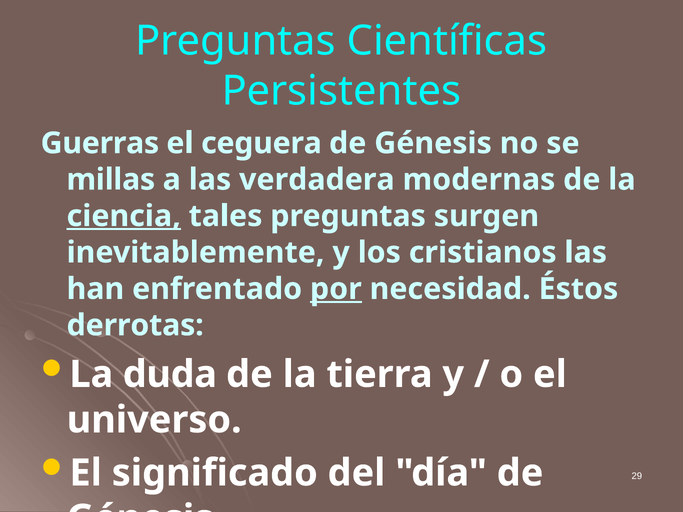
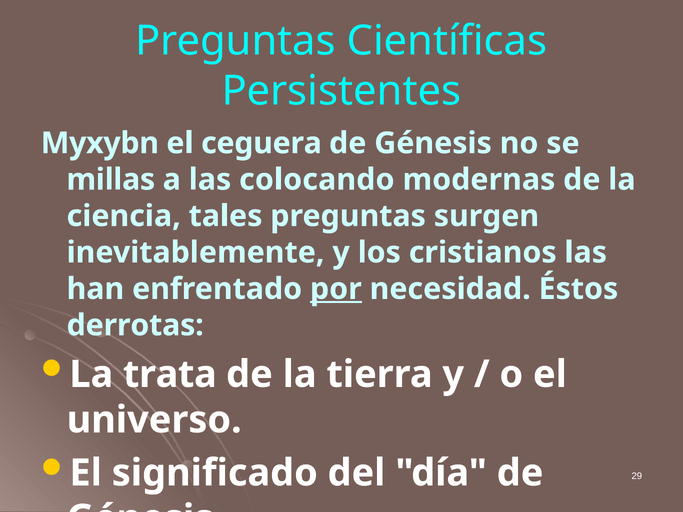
Guerras: Guerras -> Myxybn
verdadera: verdadera -> colocando
ciencia underline: present -> none
duda: duda -> trata
